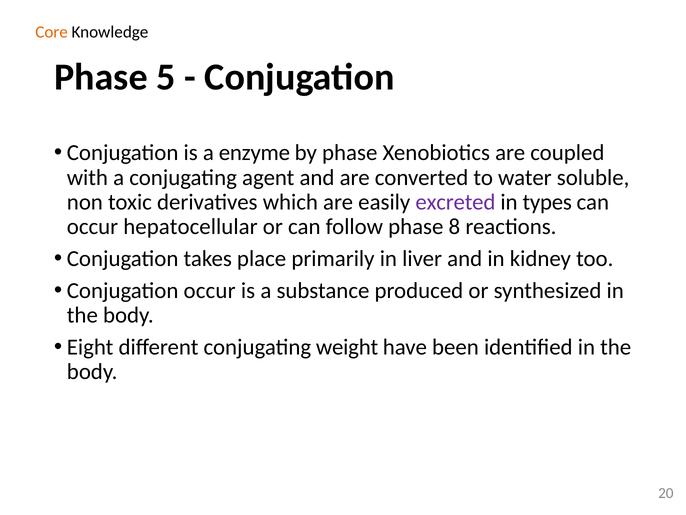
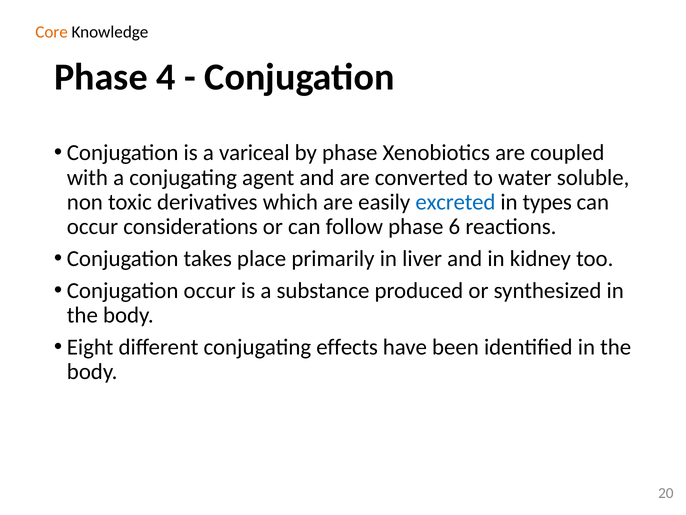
5: 5 -> 4
enzyme: enzyme -> variceal
excreted colour: purple -> blue
hepatocellular: hepatocellular -> considerations
8: 8 -> 6
weight: weight -> effects
